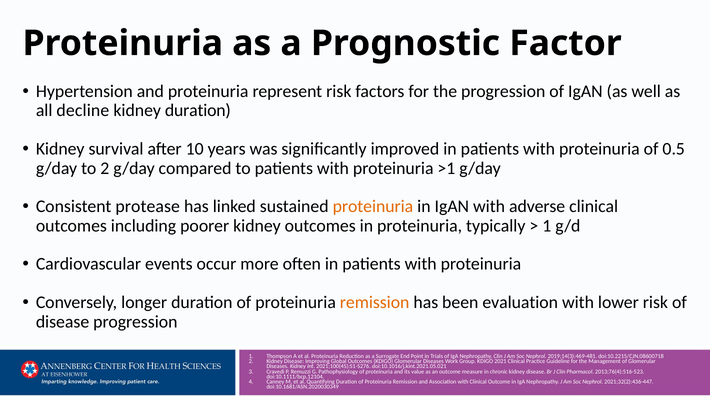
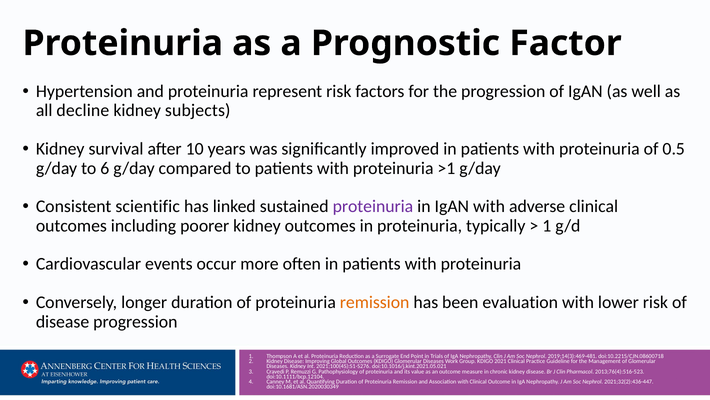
kidney duration: duration -> subjects
to 2: 2 -> 6
protease: protease -> scientific
proteinuria at (373, 206) colour: orange -> purple
